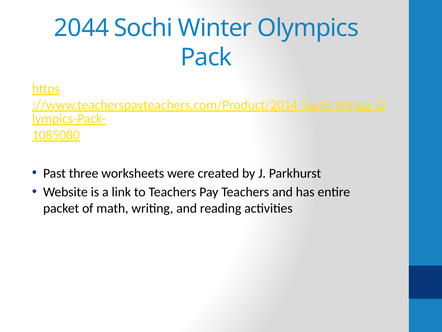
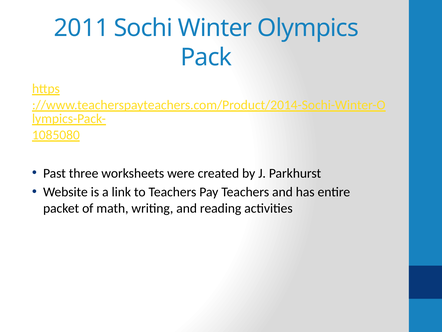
2044: 2044 -> 2011
